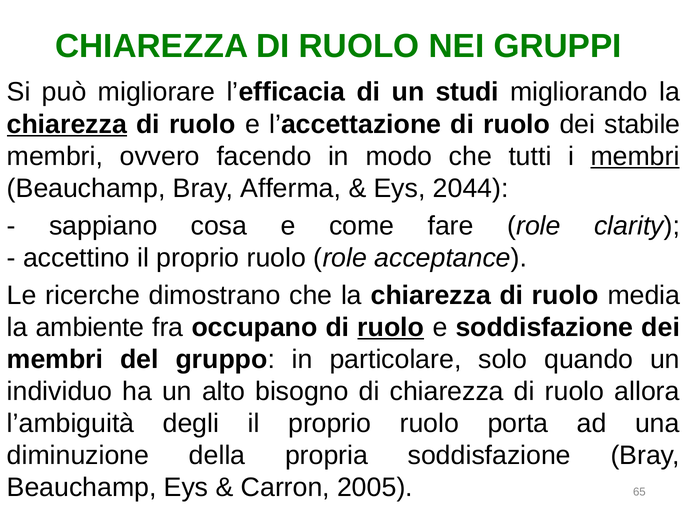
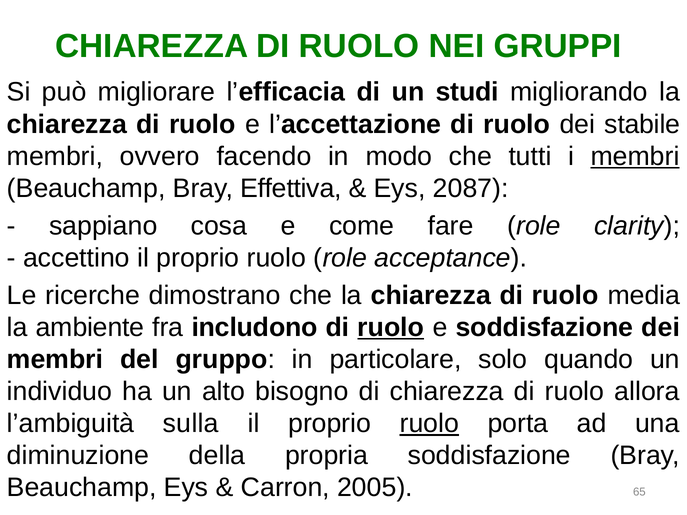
chiarezza at (67, 124) underline: present -> none
Afferma: Afferma -> Effettiva
2044: 2044 -> 2087
occupano: occupano -> includono
degli: degli -> sulla
ruolo at (429, 424) underline: none -> present
